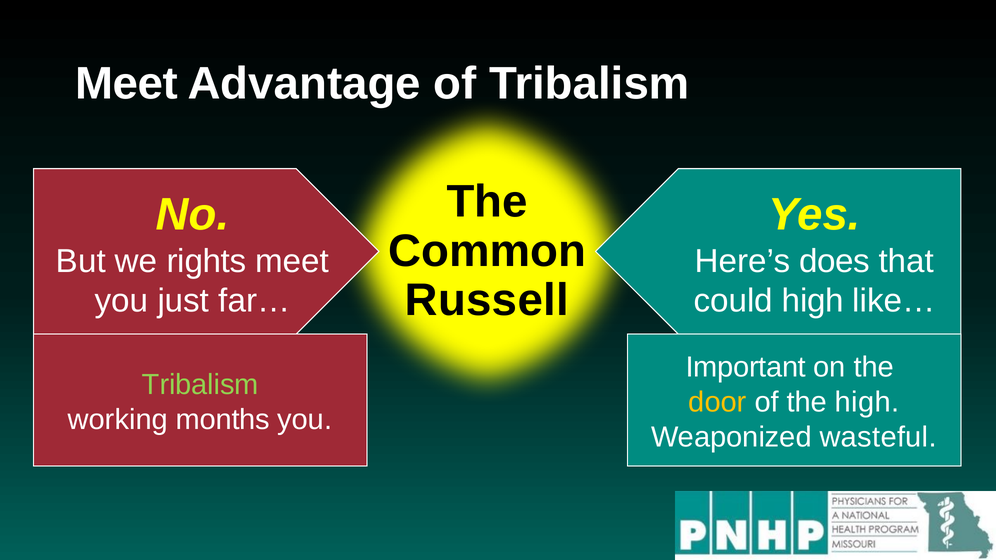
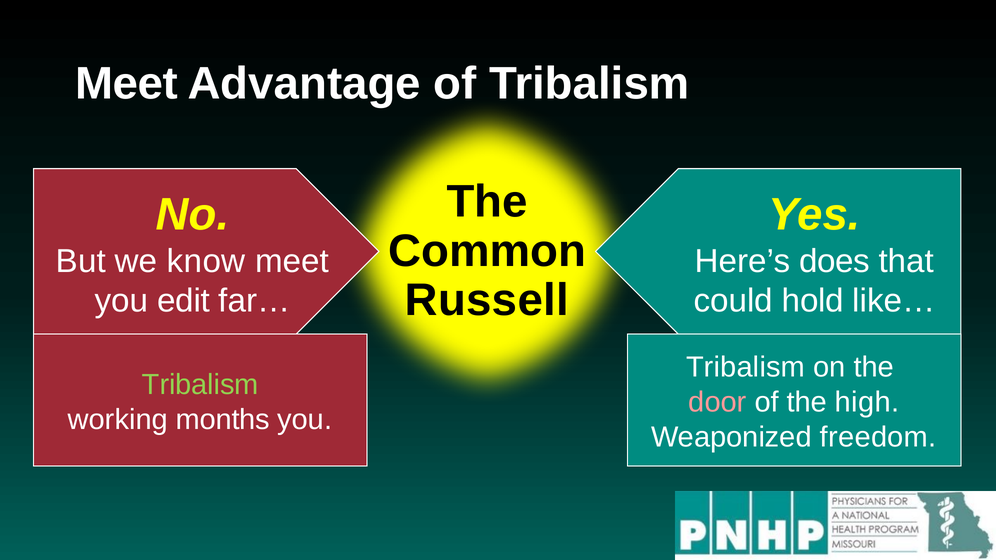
rights: rights -> know
just: just -> edit
could high: high -> hold
Important at (746, 367): Important -> Tribalism
door colour: yellow -> pink
wasteful: wasteful -> freedom
